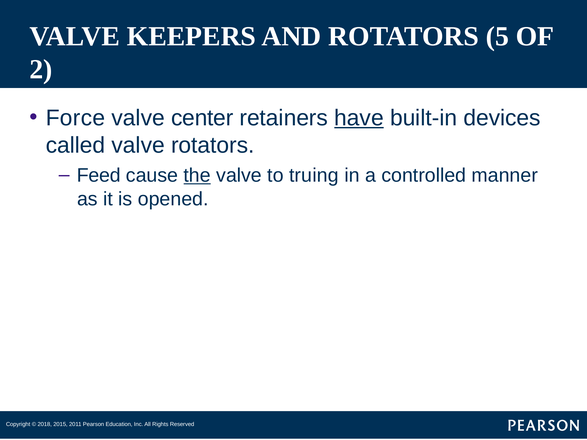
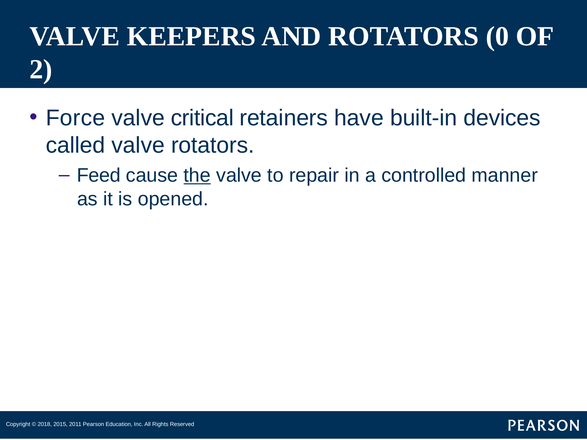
5: 5 -> 0
center: center -> critical
have underline: present -> none
truing: truing -> repair
